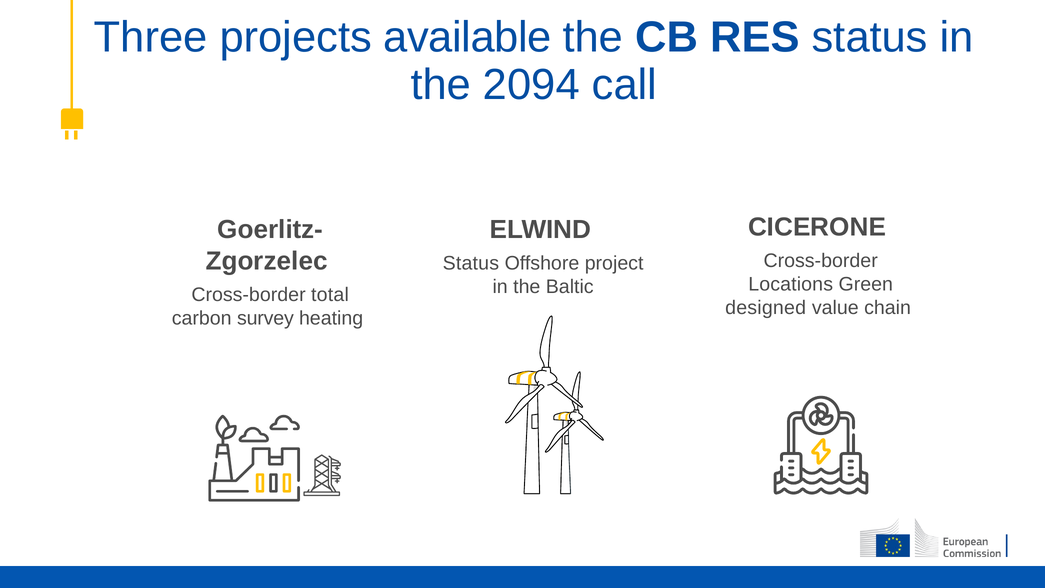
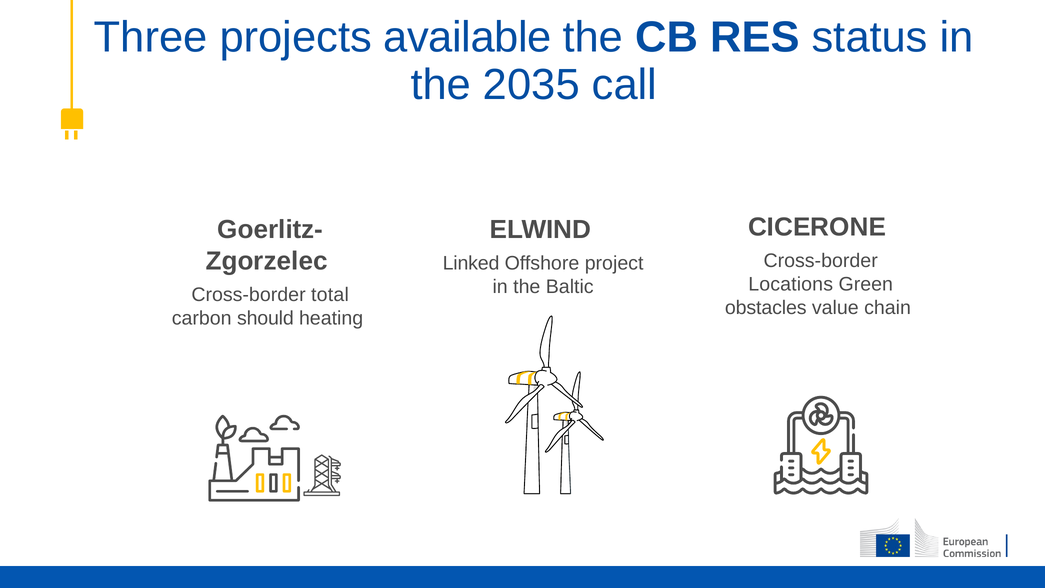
2094: 2094 -> 2035
Status at (471, 263): Status -> Linked
designed: designed -> obstacles
survey: survey -> should
